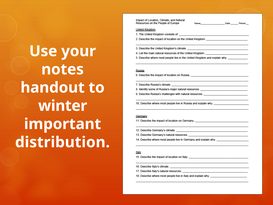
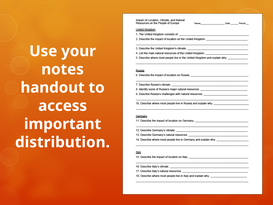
winter: winter -> access
